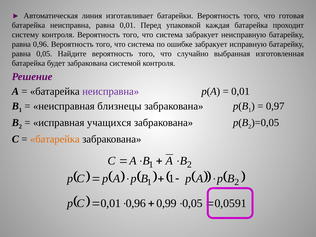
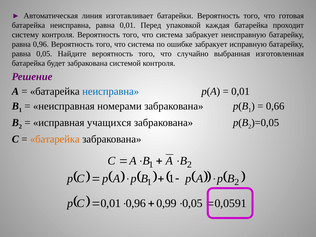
неисправна at (111, 91) colour: purple -> blue
близнецы: близнецы -> номерами
0,97: 0,97 -> 0,66
